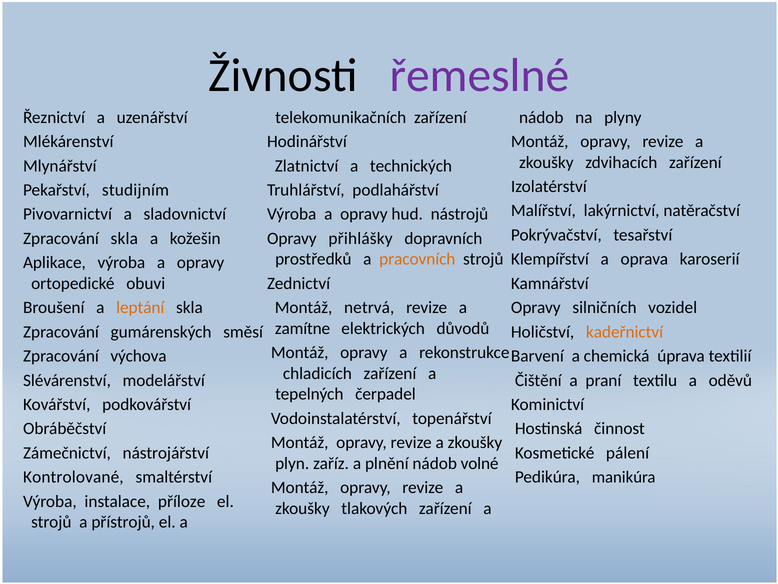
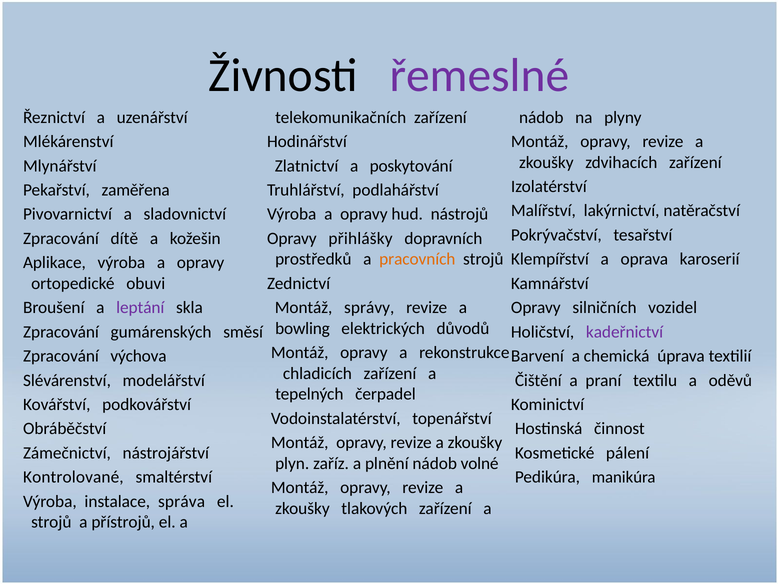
technických: technických -> poskytování
studijním: studijním -> zaměřena
Zpracování skla: skla -> dítě
leptání colour: orange -> purple
netrvá: netrvá -> správy
zamítne: zamítne -> bowling
kadeřnictví colour: orange -> purple
příloze: příloze -> správa
